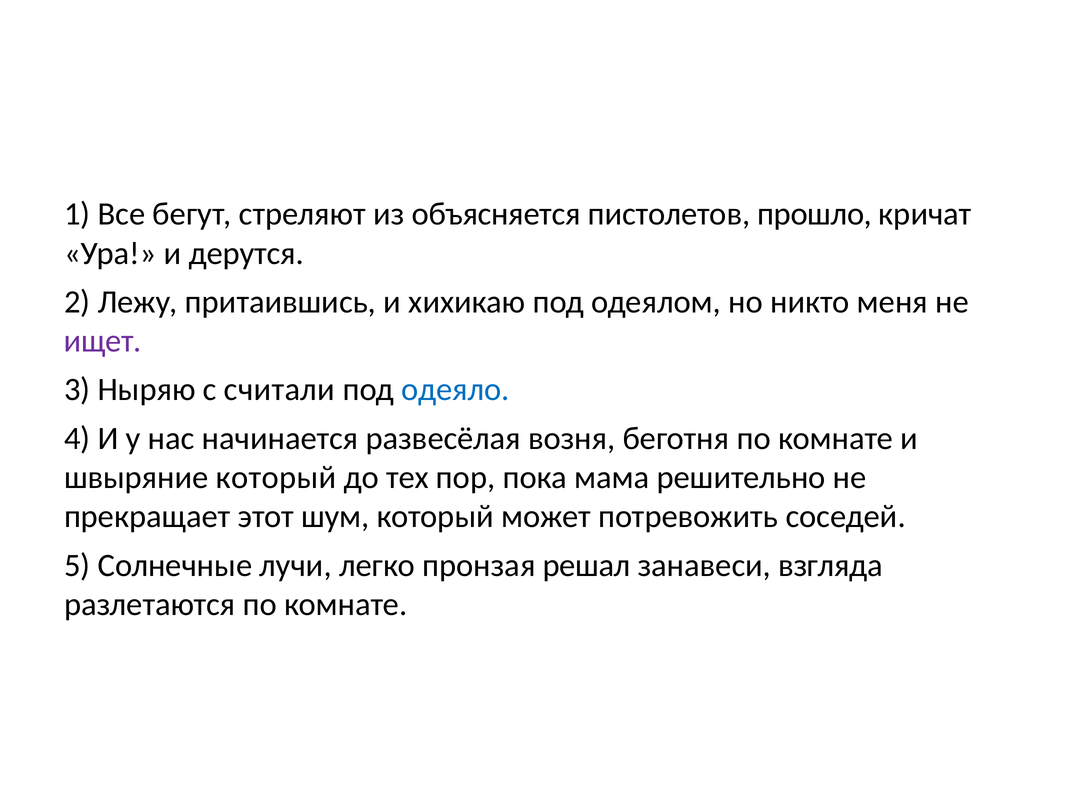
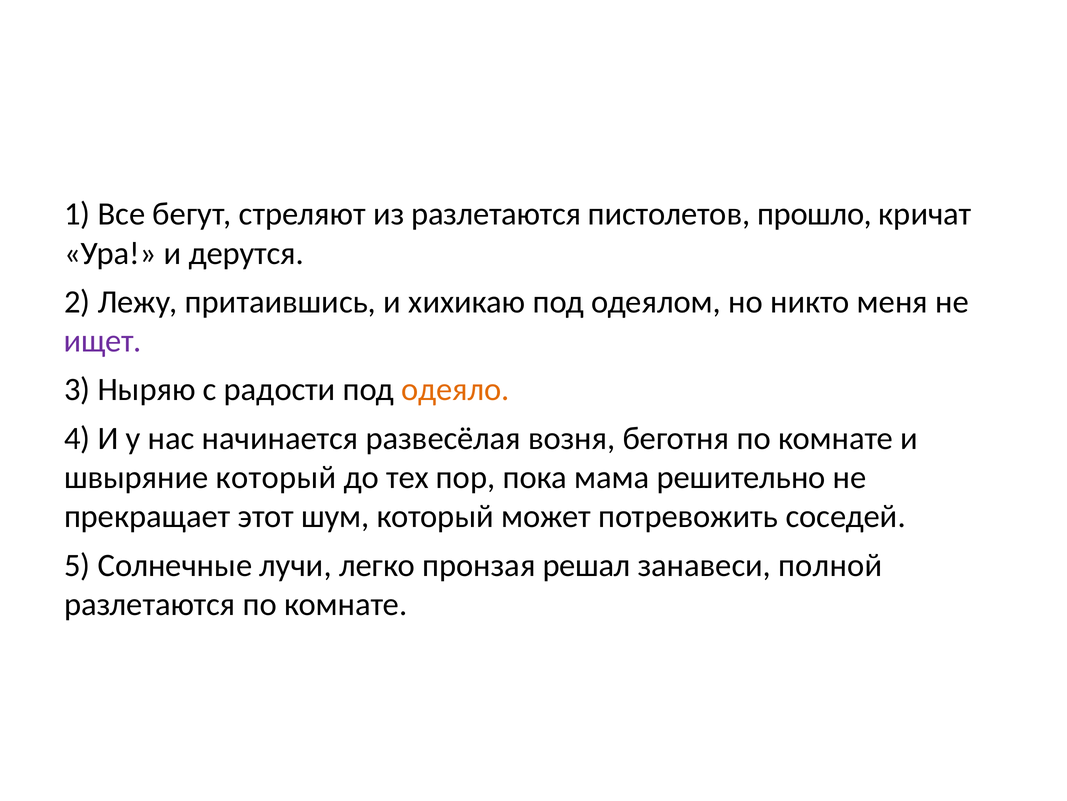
из объясняется: объясняется -> разлетаются
считали: считали -> радости
одеяло colour: blue -> orange
взгляда: взгляда -> полной
